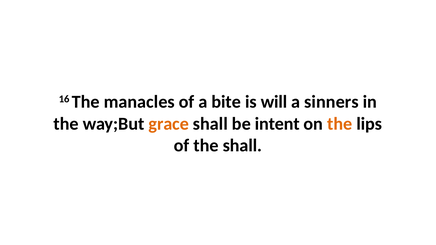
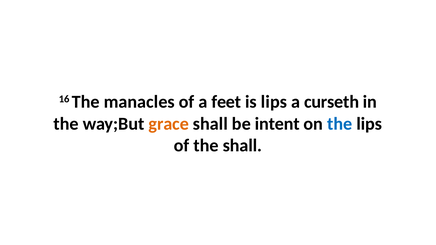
bite: bite -> feet
is will: will -> lips
sinners: sinners -> curseth
the at (340, 124) colour: orange -> blue
